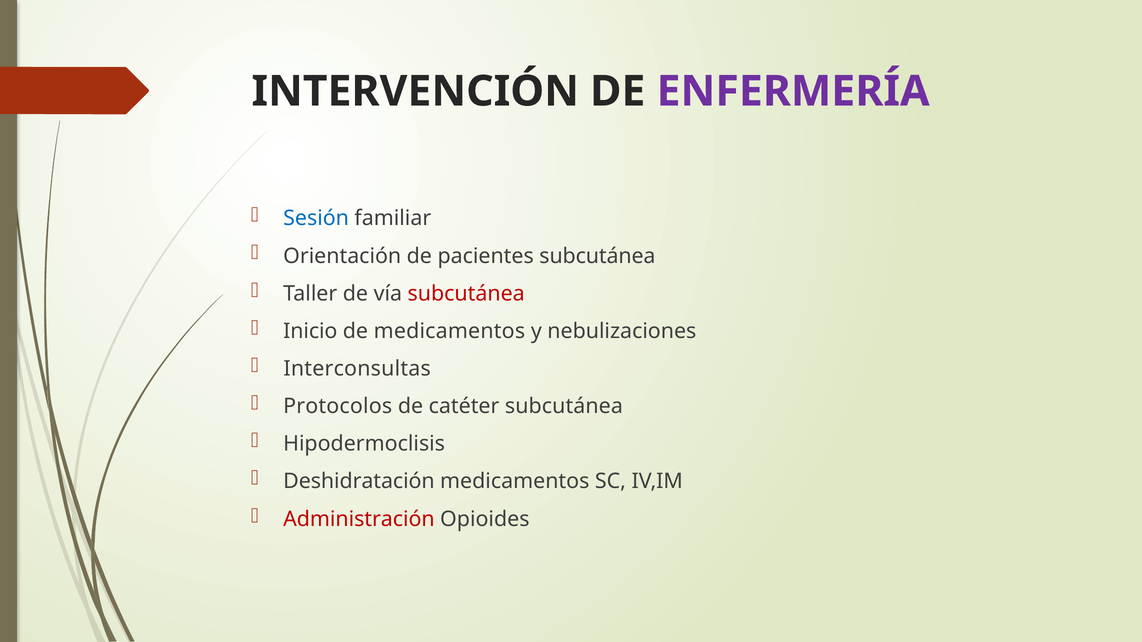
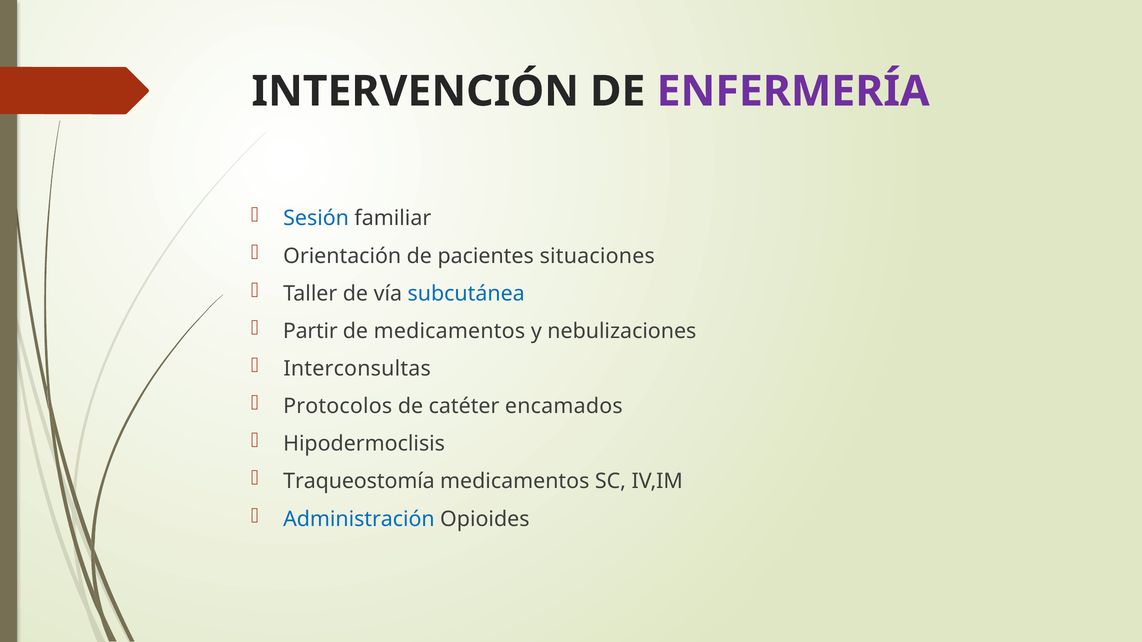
pacientes subcutánea: subcutánea -> situaciones
subcutánea at (466, 294) colour: red -> blue
Inicio: Inicio -> Partir
catéter subcutánea: subcutánea -> encamados
Deshidratación: Deshidratación -> Traqueostomía
Administración colour: red -> blue
